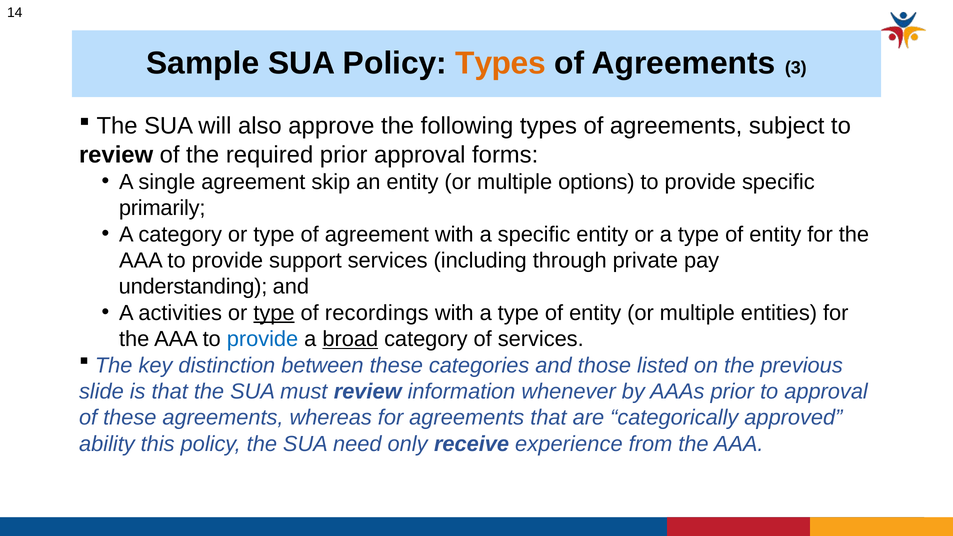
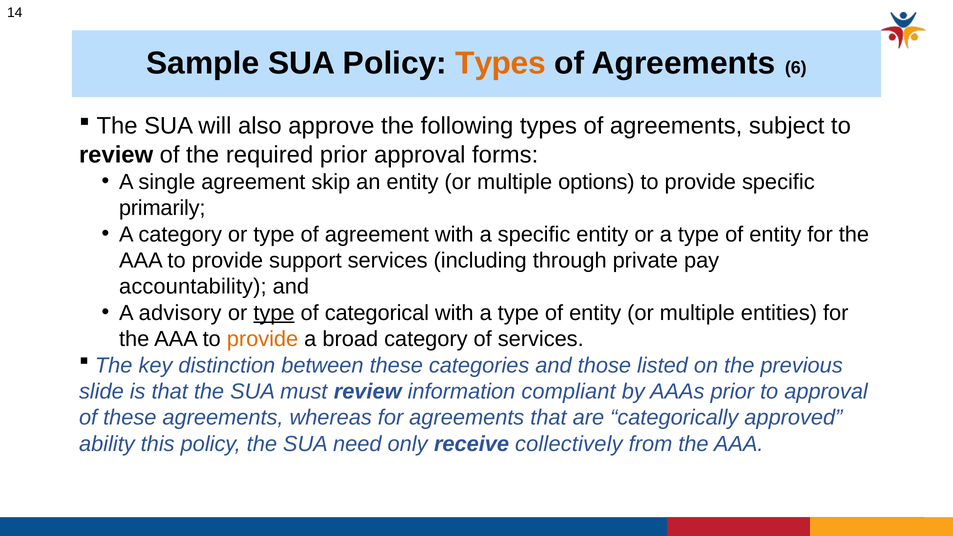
3: 3 -> 6
understanding: understanding -> accountability
activities: activities -> advisory
recordings: recordings -> categorical
provide at (263, 339) colour: blue -> orange
broad underline: present -> none
whenever: whenever -> compliant
experience: experience -> collectively
